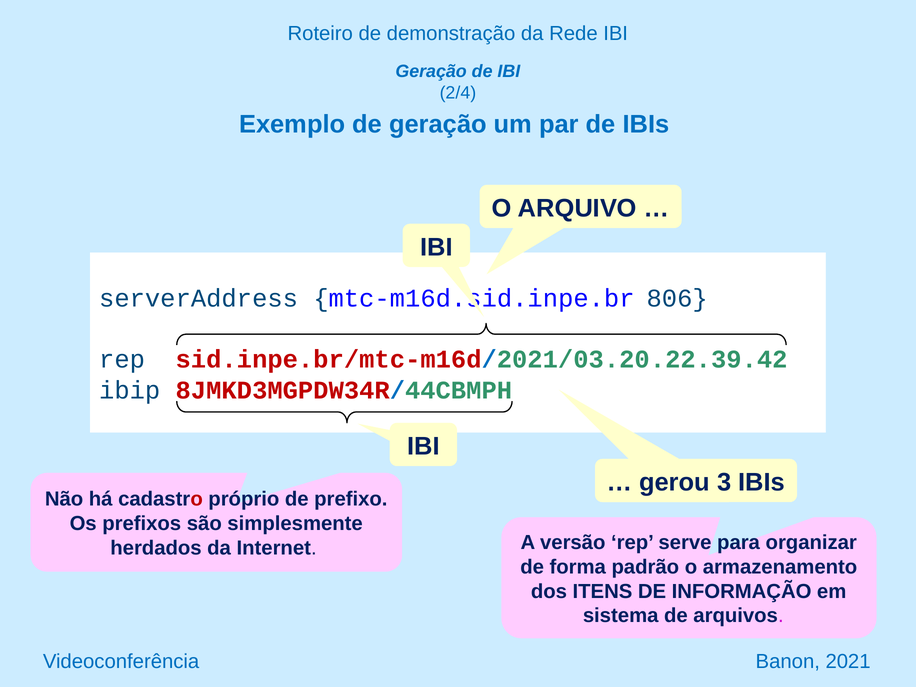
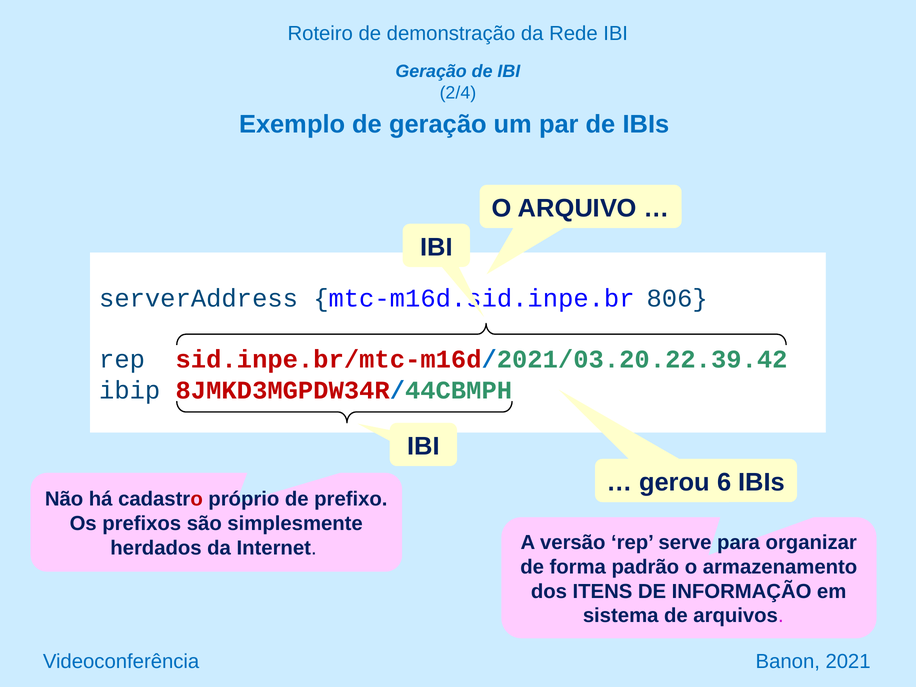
3: 3 -> 6
